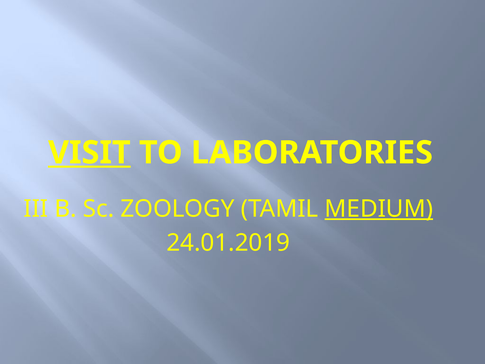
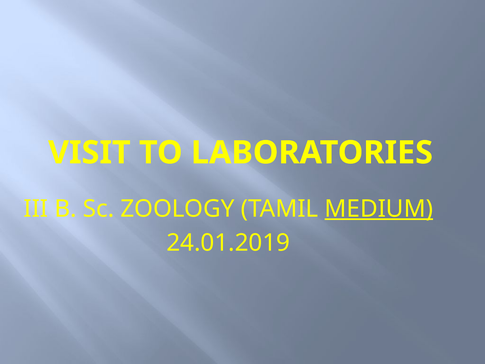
VISIT underline: present -> none
